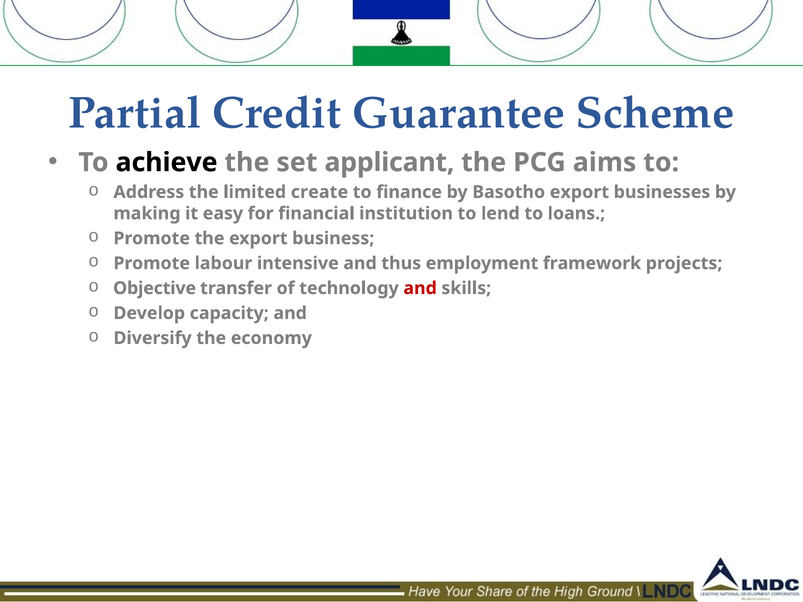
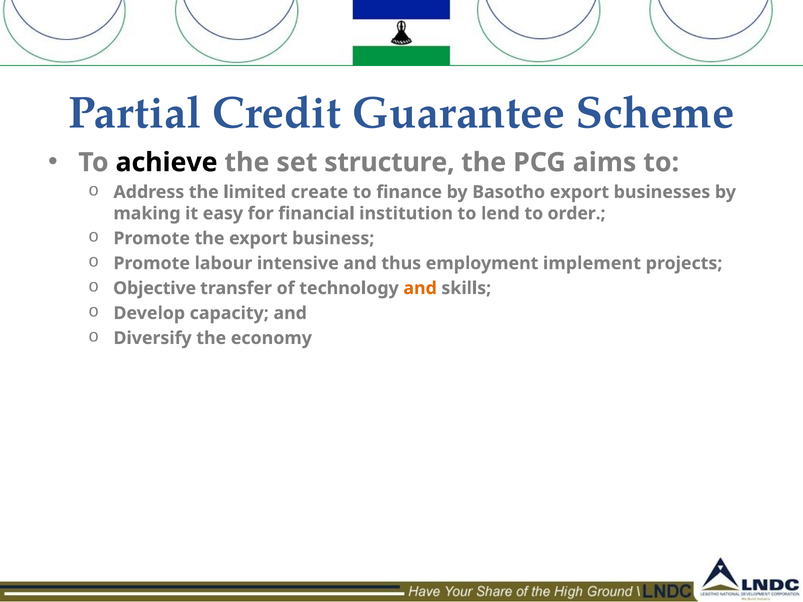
applicant: applicant -> structure
loans: loans -> order
framework: framework -> implement
and at (420, 288) colour: red -> orange
